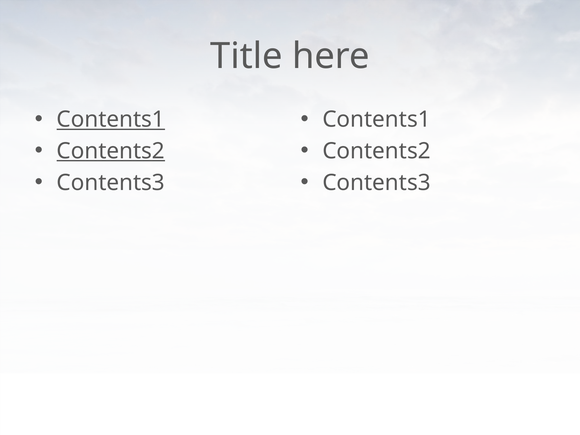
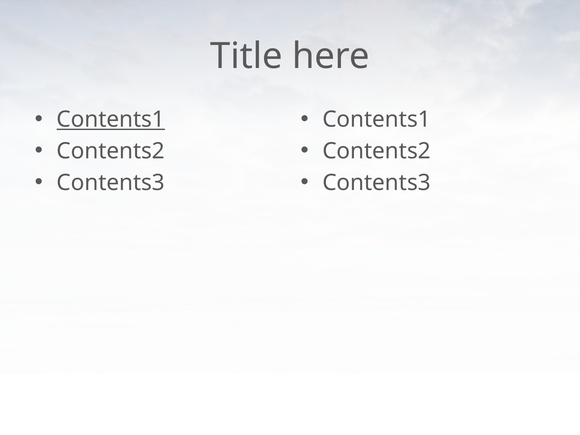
Contents2 at (111, 151) underline: present -> none
